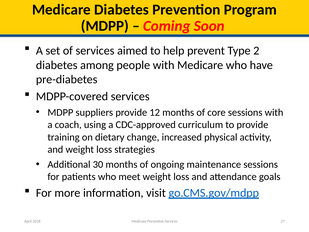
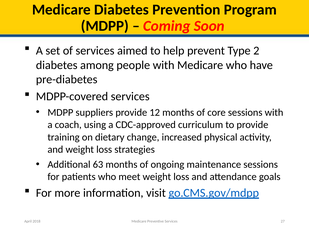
30: 30 -> 63
